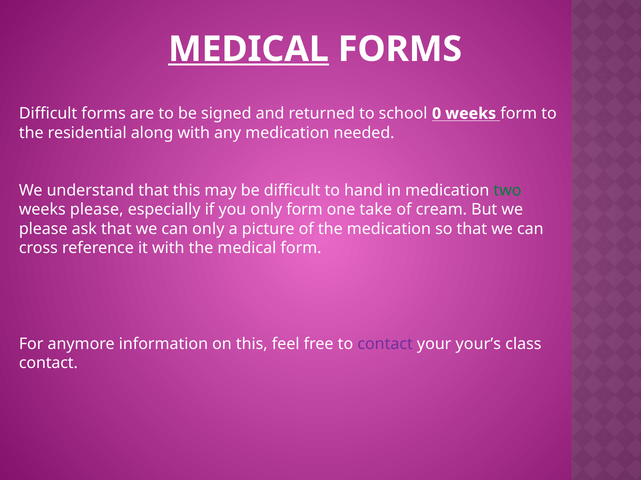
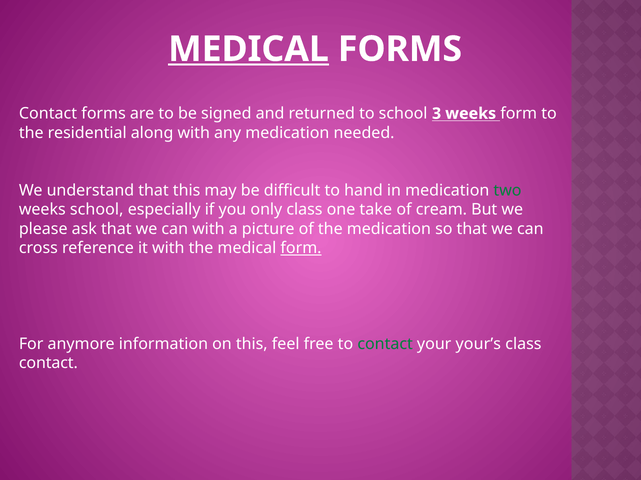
Difficult at (48, 114): Difficult -> Contact
0: 0 -> 3
weeks please: please -> school
only form: form -> class
can only: only -> with
form at (301, 248) underline: none -> present
contact at (385, 344) colour: purple -> green
